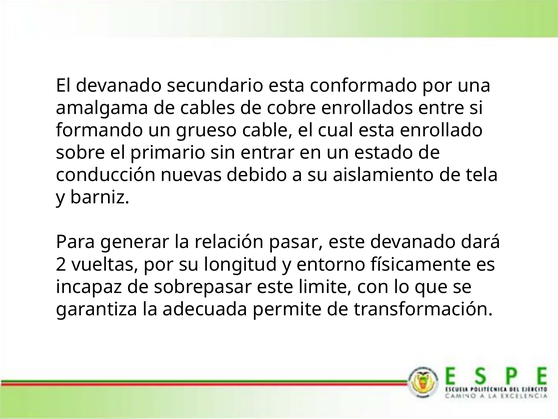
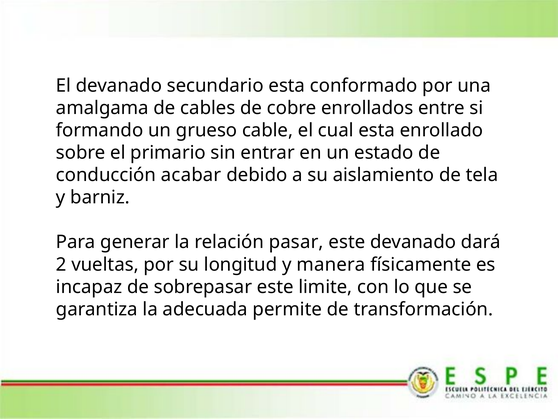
nuevas: nuevas -> acabar
entorno: entorno -> manera
